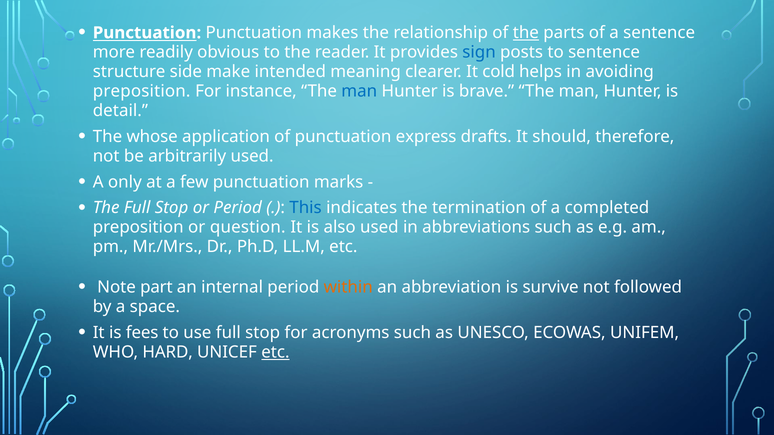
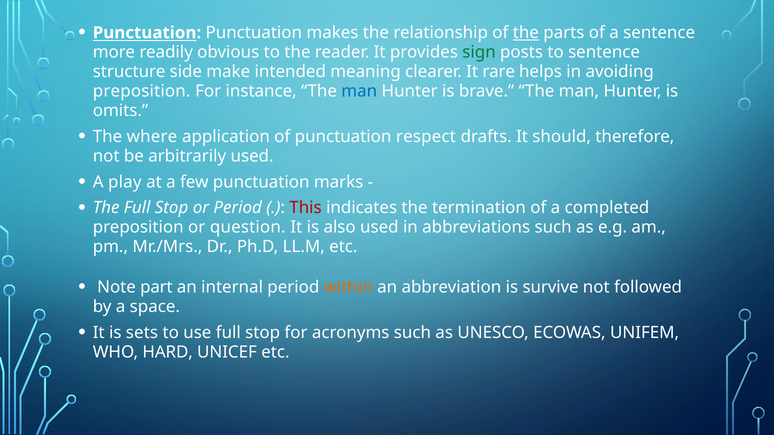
sign colour: blue -> green
cold: cold -> rare
detail: detail -> omits
whose: whose -> where
express: express -> respect
only: only -> play
This colour: blue -> red
fees: fees -> sets
etc at (275, 352) underline: present -> none
